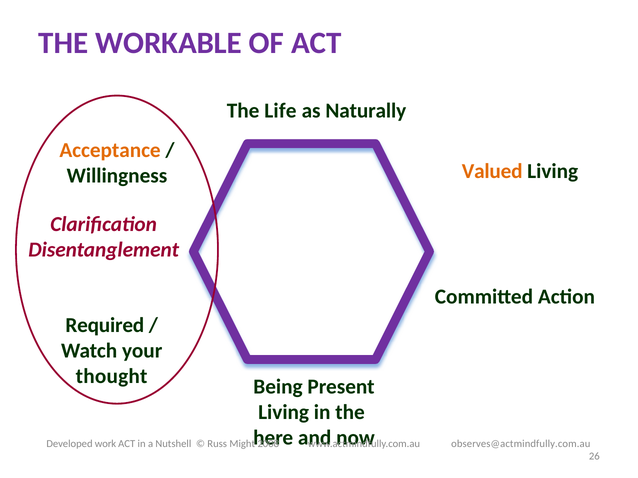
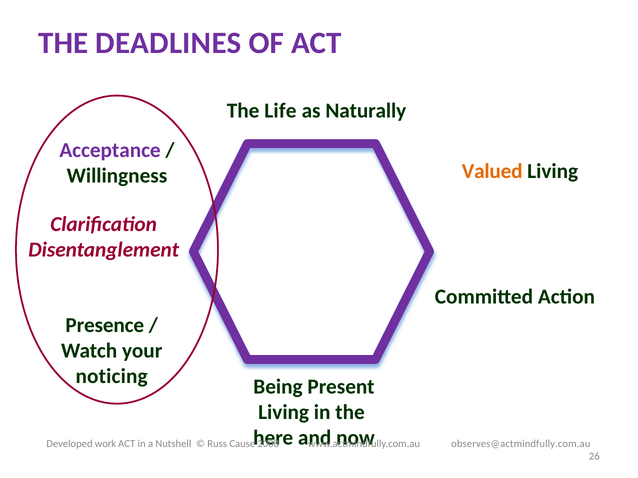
WORKABLE: WORKABLE -> DEADLINES
Acceptance colour: orange -> purple
Required: Required -> Presence
thought: thought -> noticing
Might: Might -> Cause
